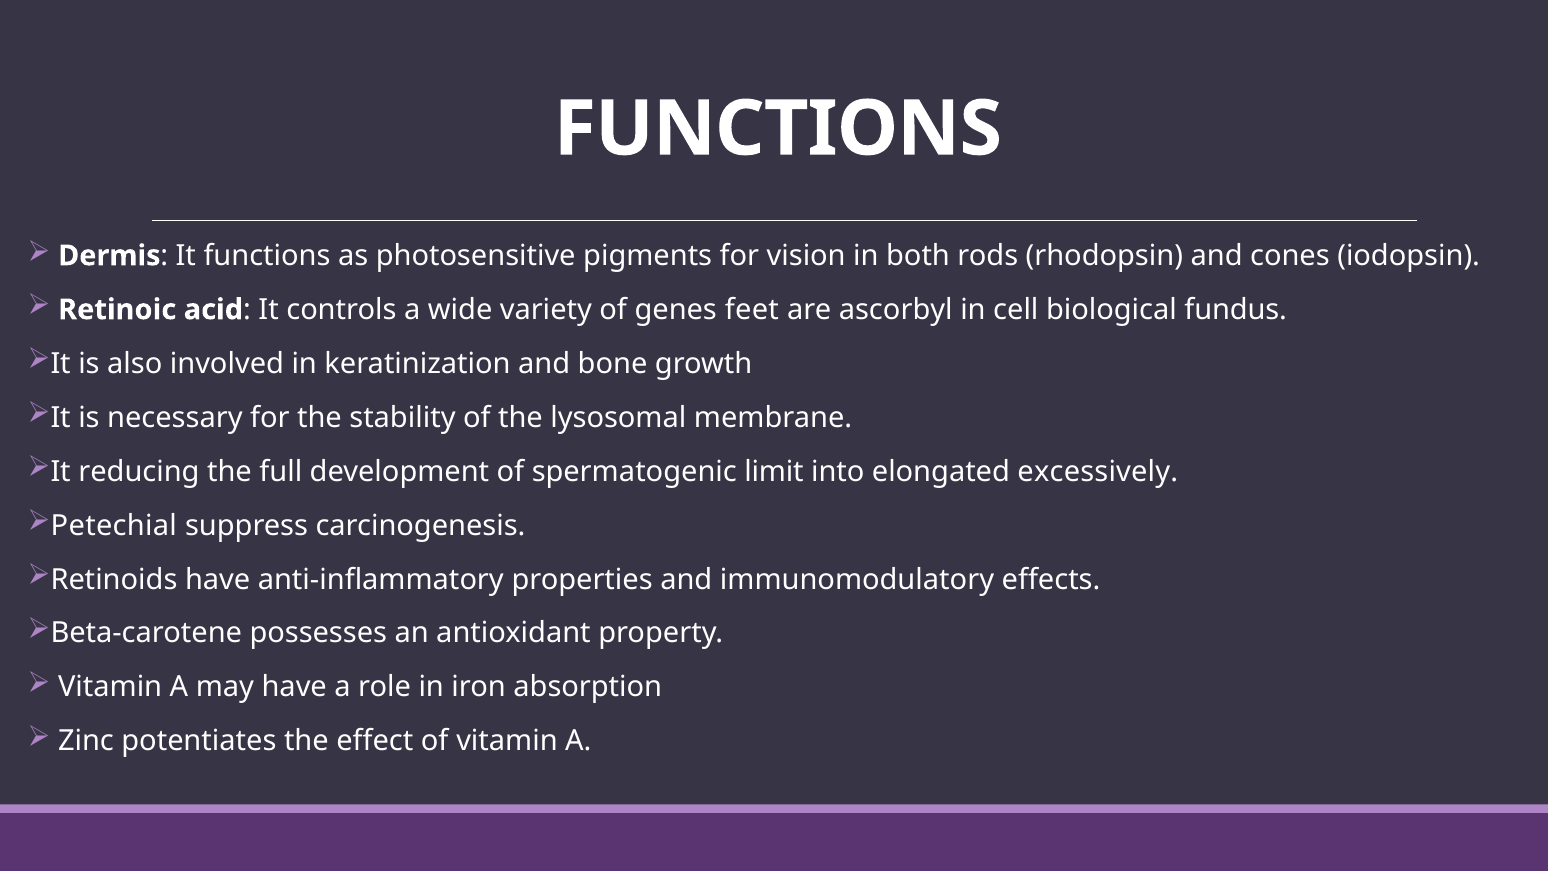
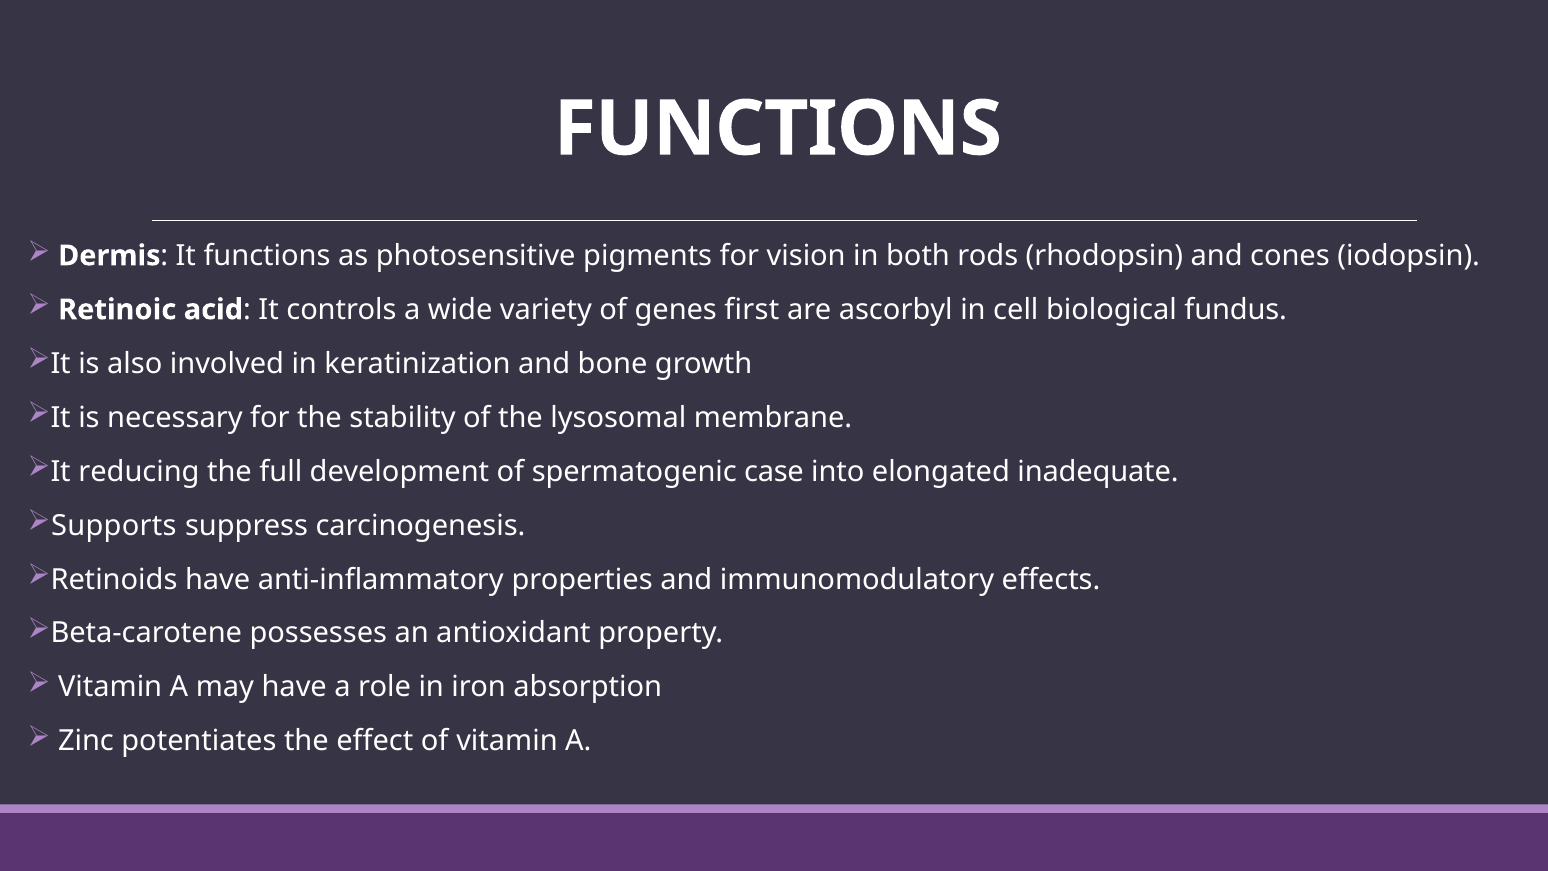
feet: feet -> first
limit: limit -> case
excessively: excessively -> inadequate
Petechial: Petechial -> Supports
